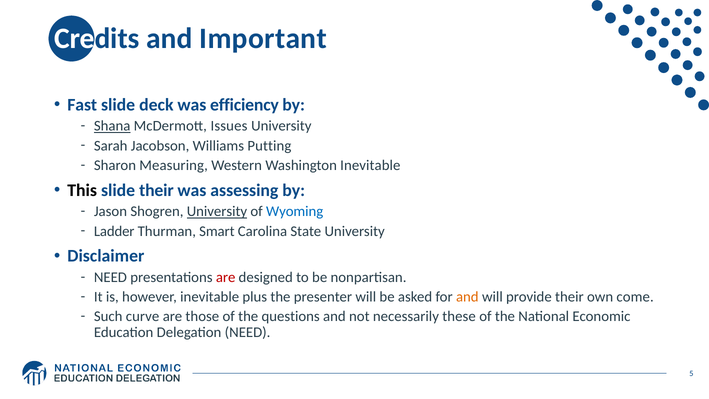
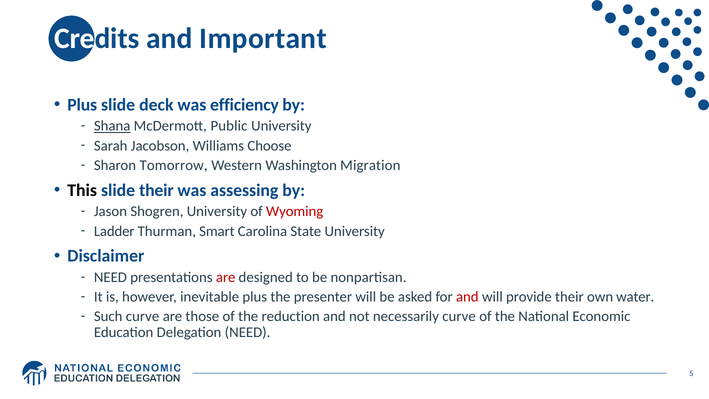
Fast at (82, 105): Fast -> Plus
Issues: Issues -> Public
Putting: Putting -> Choose
Measuring: Measuring -> Tomorrow
Washington Inevitable: Inevitable -> Migration
University at (217, 211) underline: present -> none
Wyoming colour: blue -> red
and at (467, 297) colour: orange -> red
come: come -> water
questions: questions -> reduction
necessarily these: these -> curve
